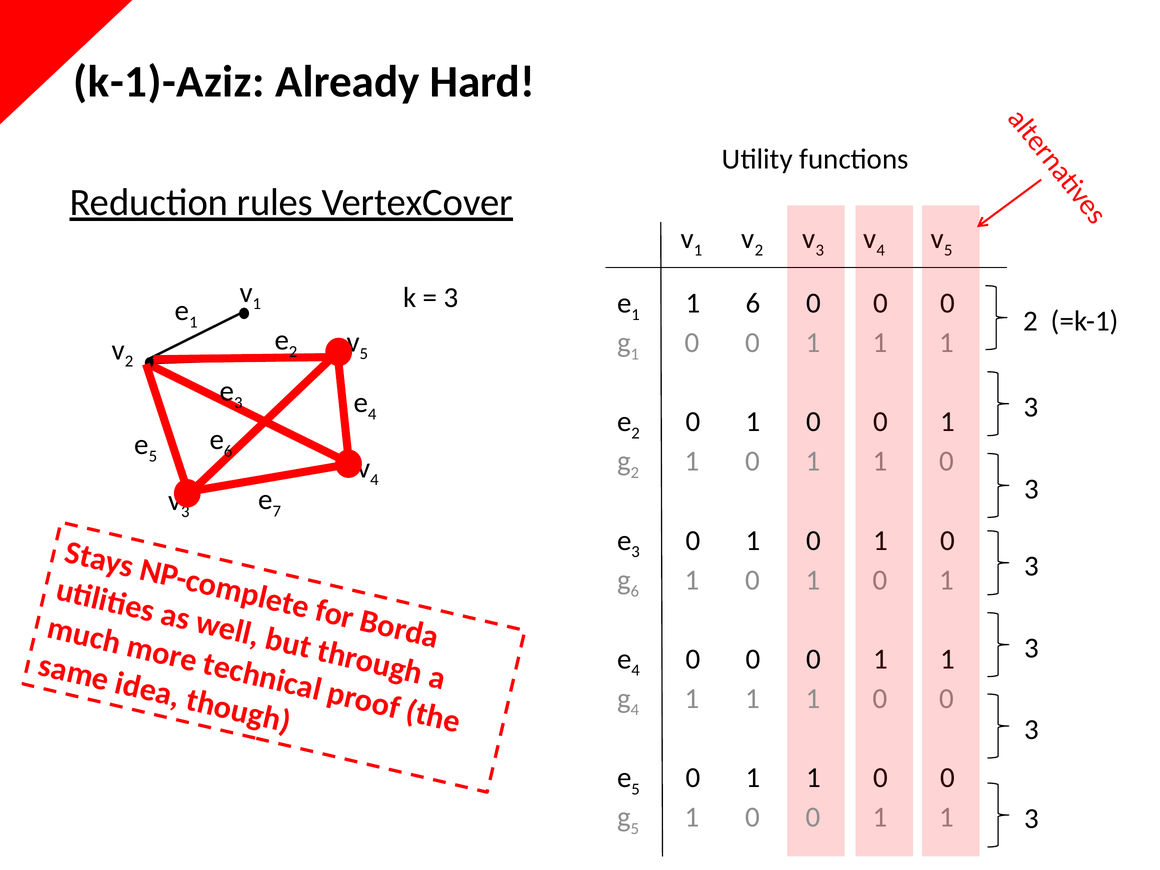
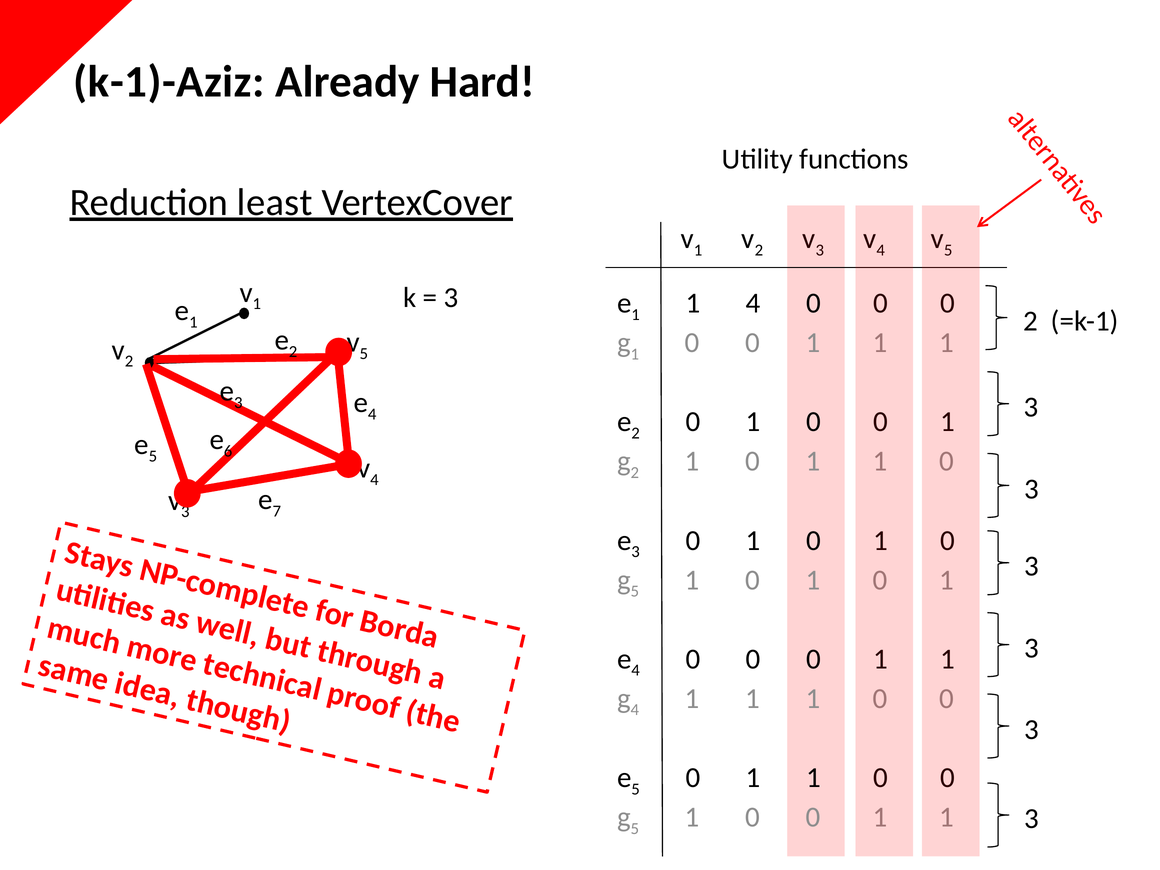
rules: rules -> least
1 6: 6 -> 4
6 at (635, 591): 6 -> 5
